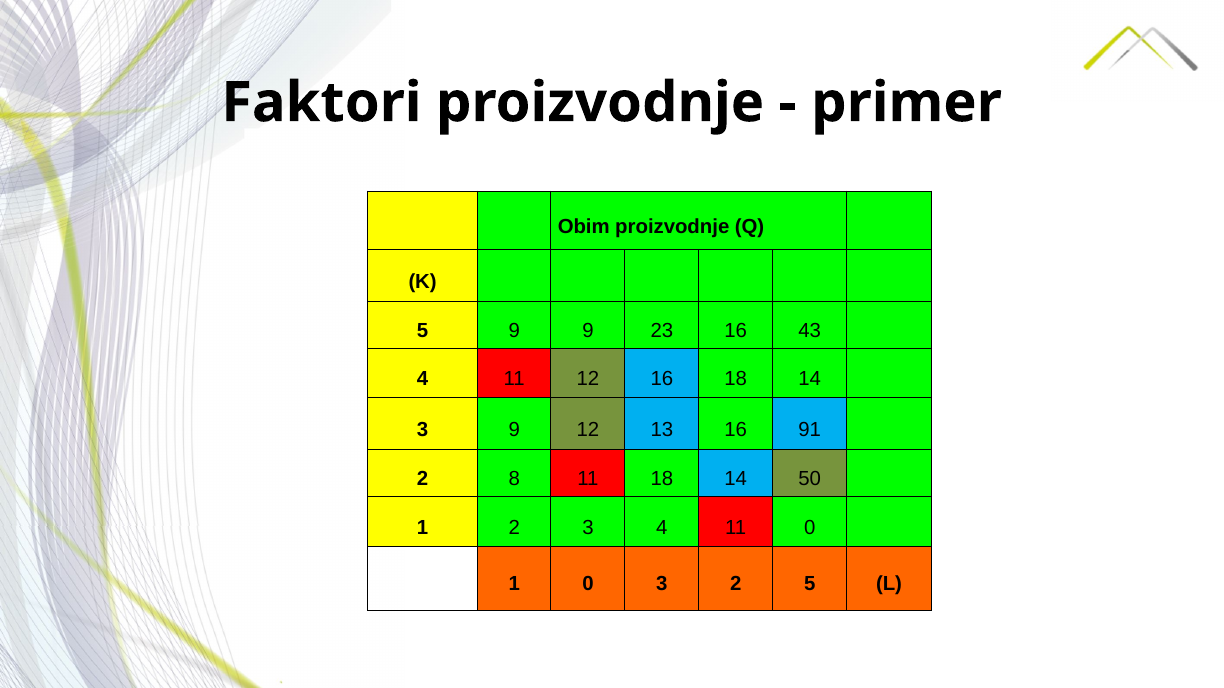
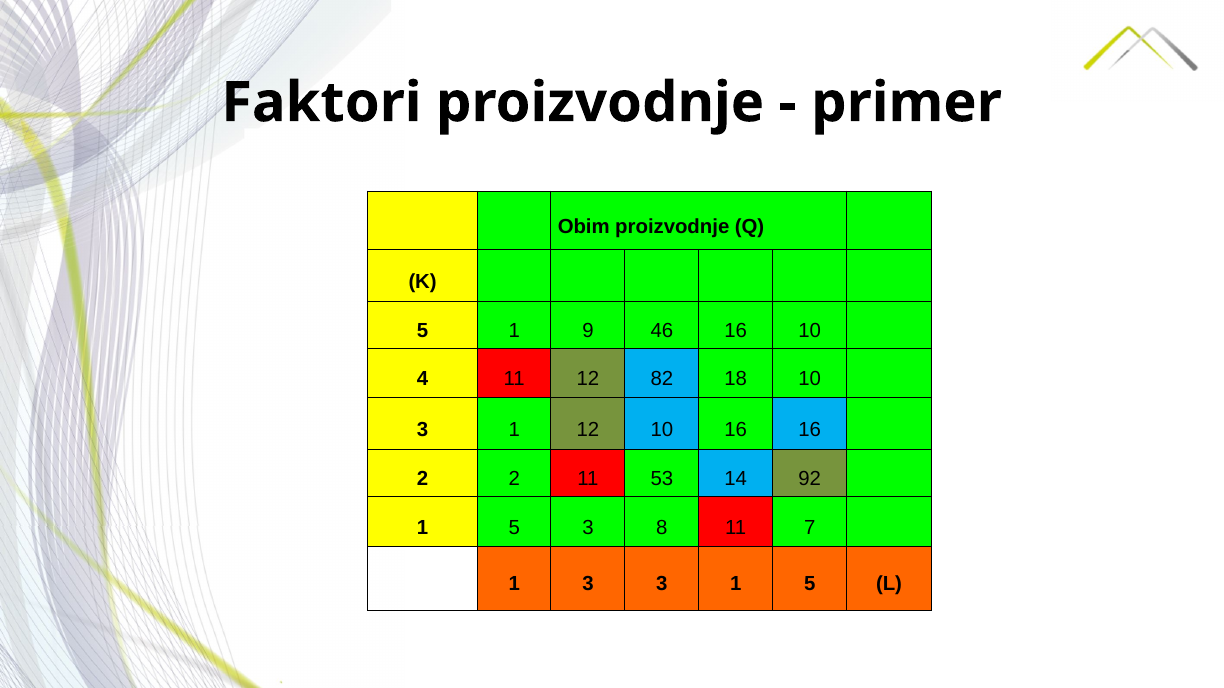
5 9: 9 -> 1
23: 23 -> 46
16 43: 43 -> 10
12 16: 16 -> 82
14 at (810, 379): 14 -> 10
9 at (514, 430): 9 -> 1
12 13: 13 -> 10
16 91: 91 -> 16
2 8: 8 -> 2
11 18: 18 -> 53
50: 50 -> 92
2 at (514, 528): 2 -> 5
3 4: 4 -> 8
11 0: 0 -> 7
1 0: 0 -> 3
2 at (736, 585): 2 -> 1
